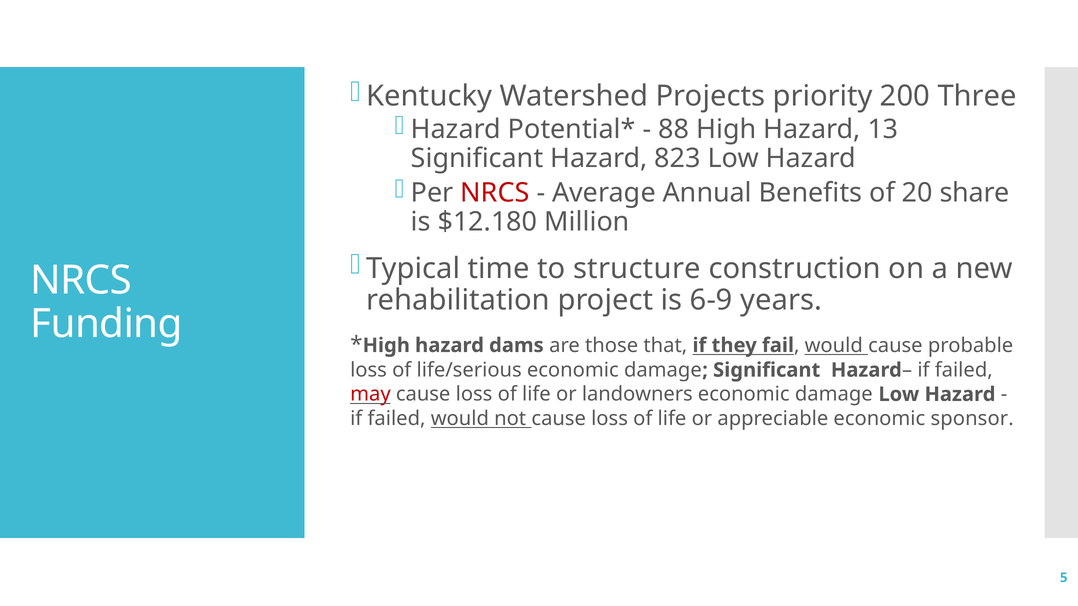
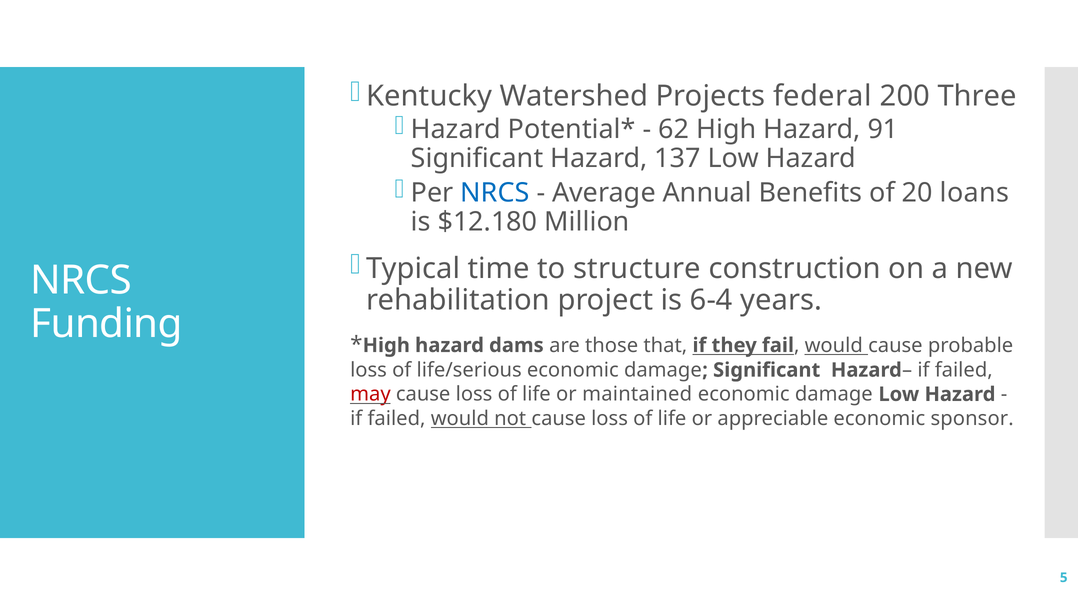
priority: priority -> federal
88: 88 -> 62
13: 13 -> 91
823: 823 -> 137
NRCS at (495, 193) colour: red -> blue
share: share -> loans
6-9: 6-9 -> 6-4
landowners: landowners -> maintained
